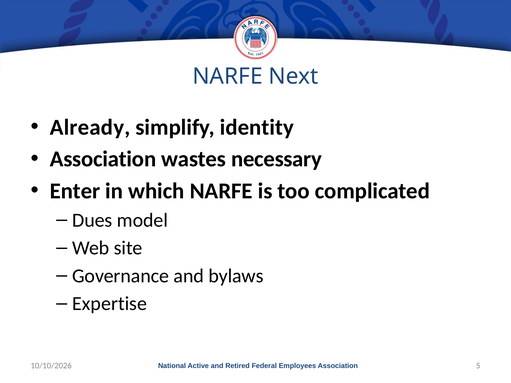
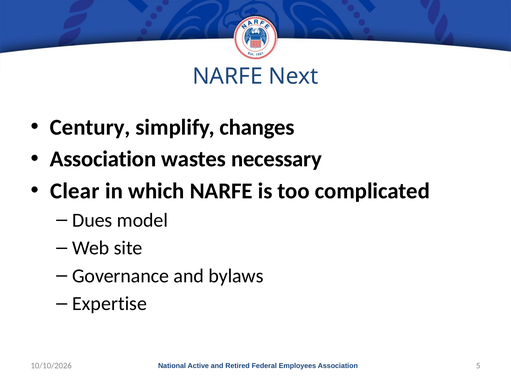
Already: Already -> Century
identity: identity -> changes
Enter: Enter -> Clear
